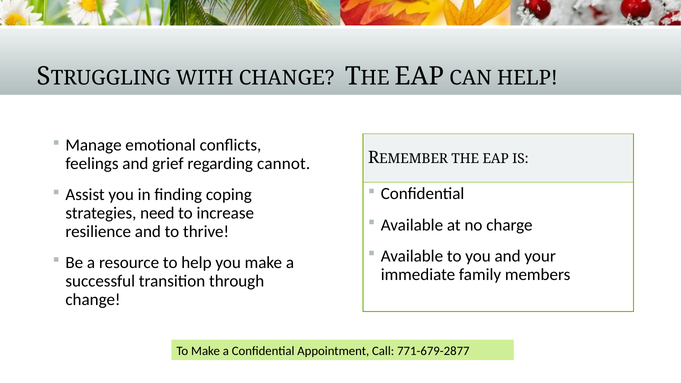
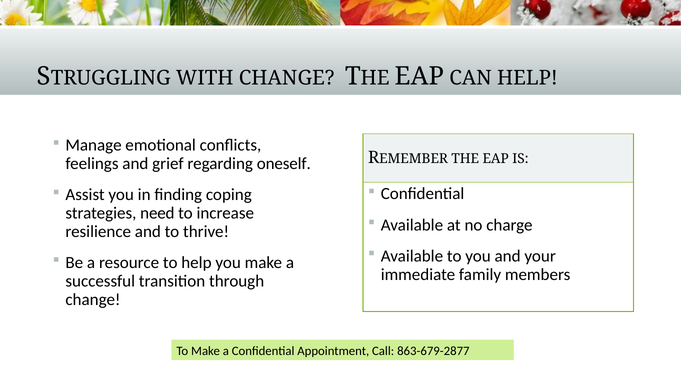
cannot: cannot -> oneself
771-679-2877: 771-679-2877 -> 863-679-2877
